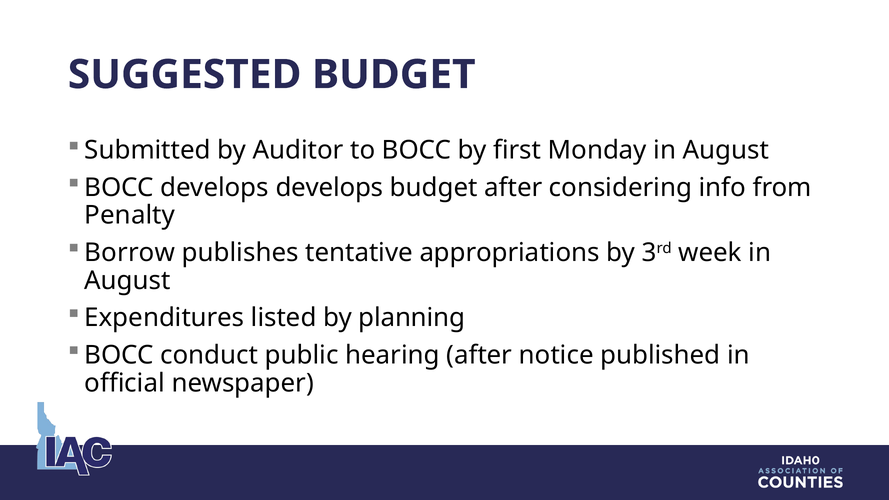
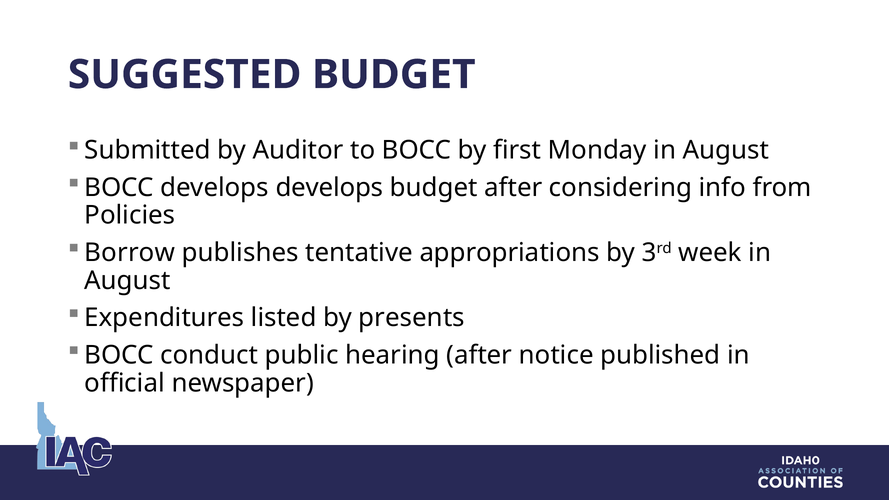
Penalty: Penalty -> Policies
planning: planning -> presents
